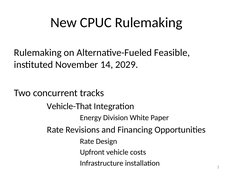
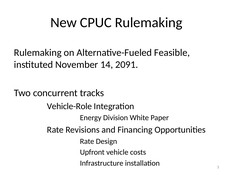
2029: 2029 -> 2091
Vehicle-That: Vehicle-That -> Vehicle-Role
